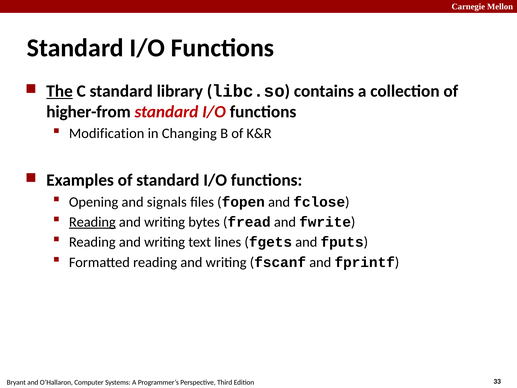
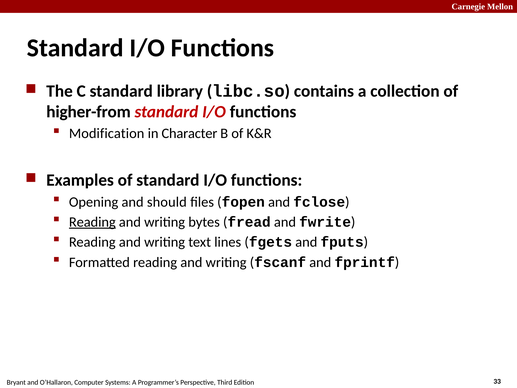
The underline: present -> none
Changing: Changing -> Character
signals: signals -> should
